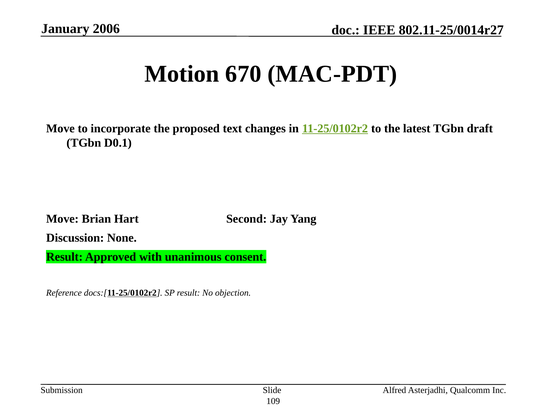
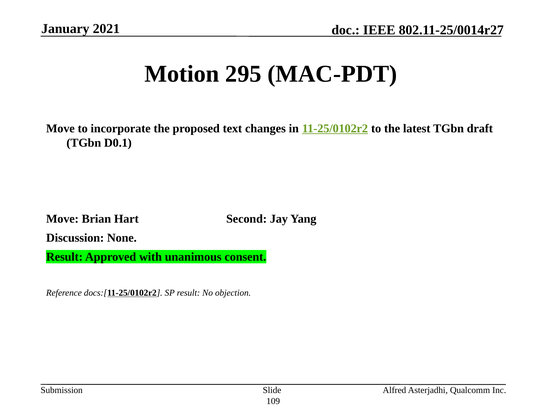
2006: 2006 -> 2021
670: 670 -> 295
